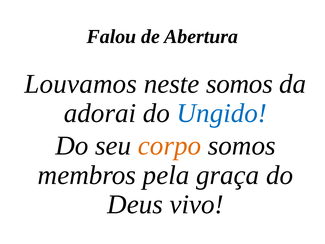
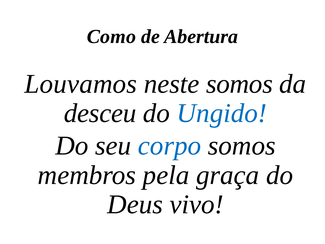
Falou: Falou -> Como
adorai: adorai -> desceu
corpo colour: orange -> blue
